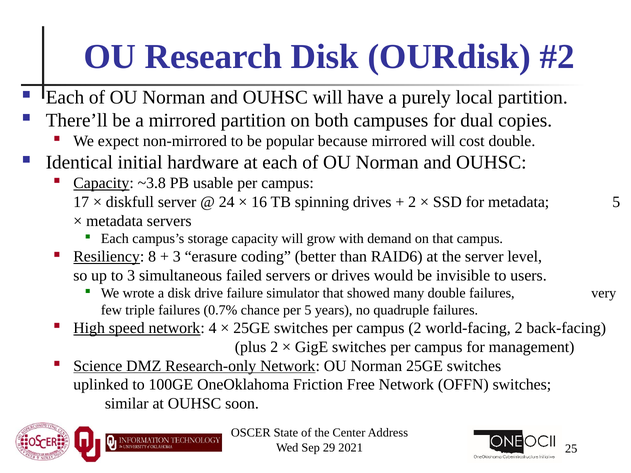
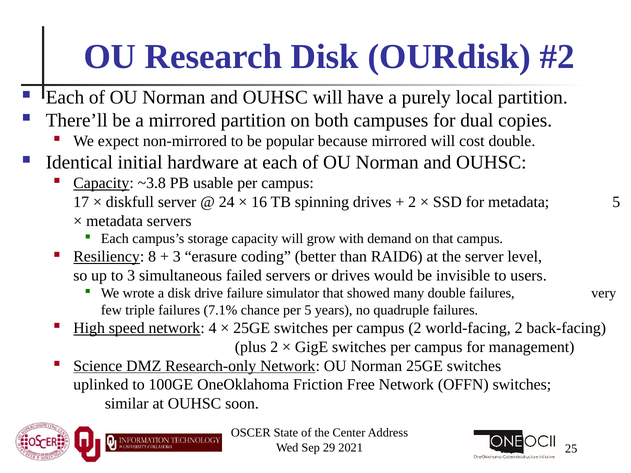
0.7%: 0.7% -> 7.1%
